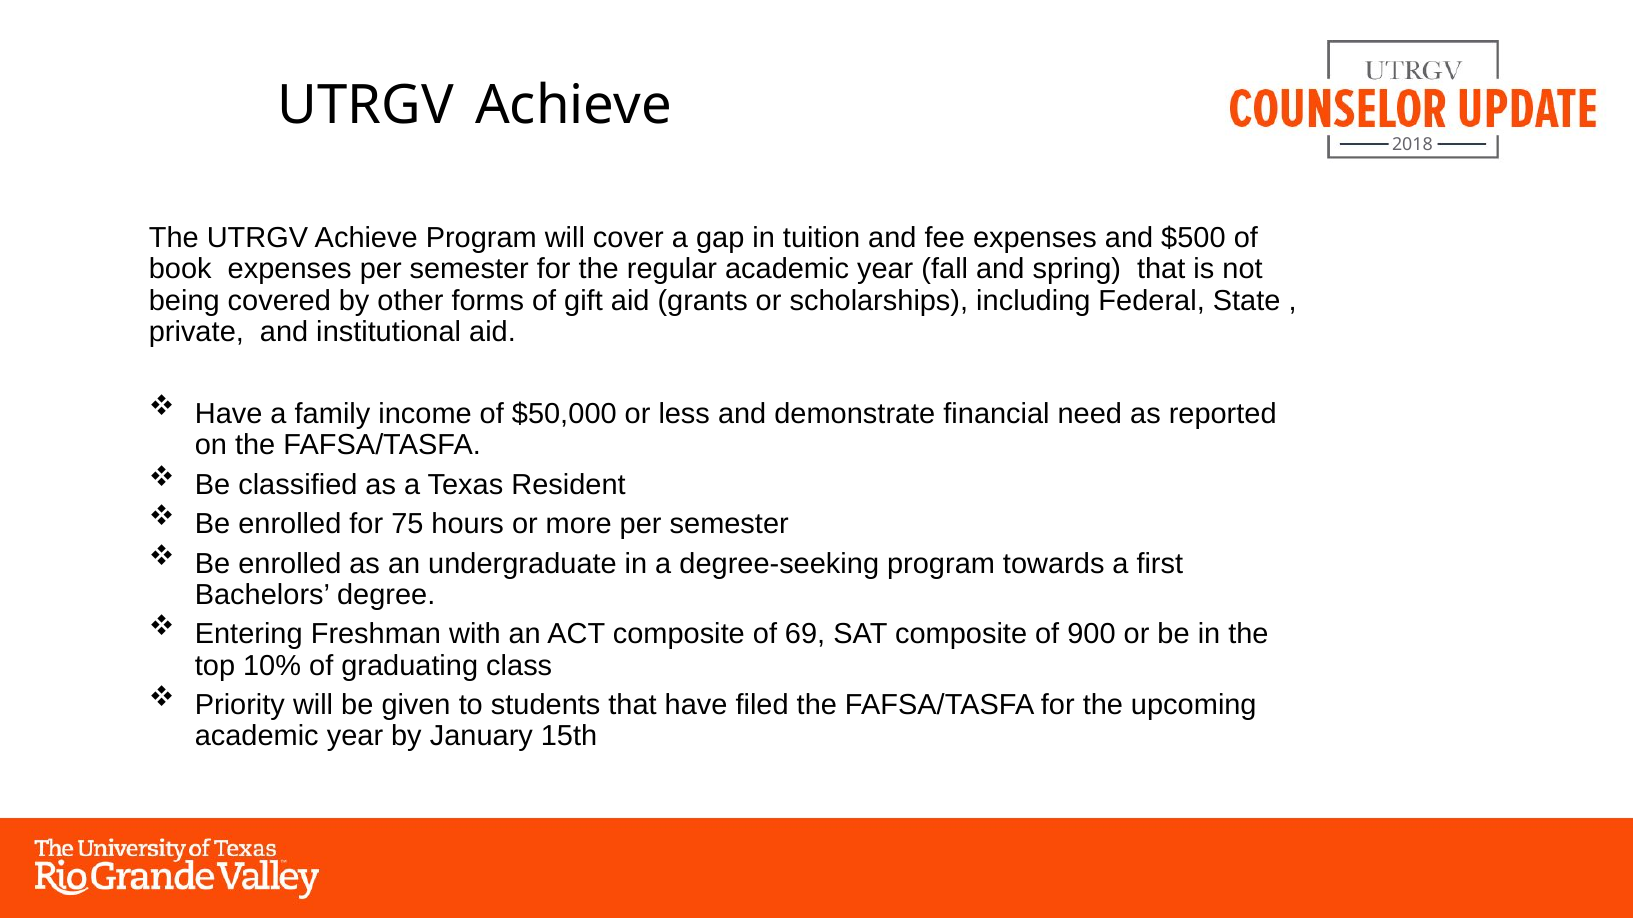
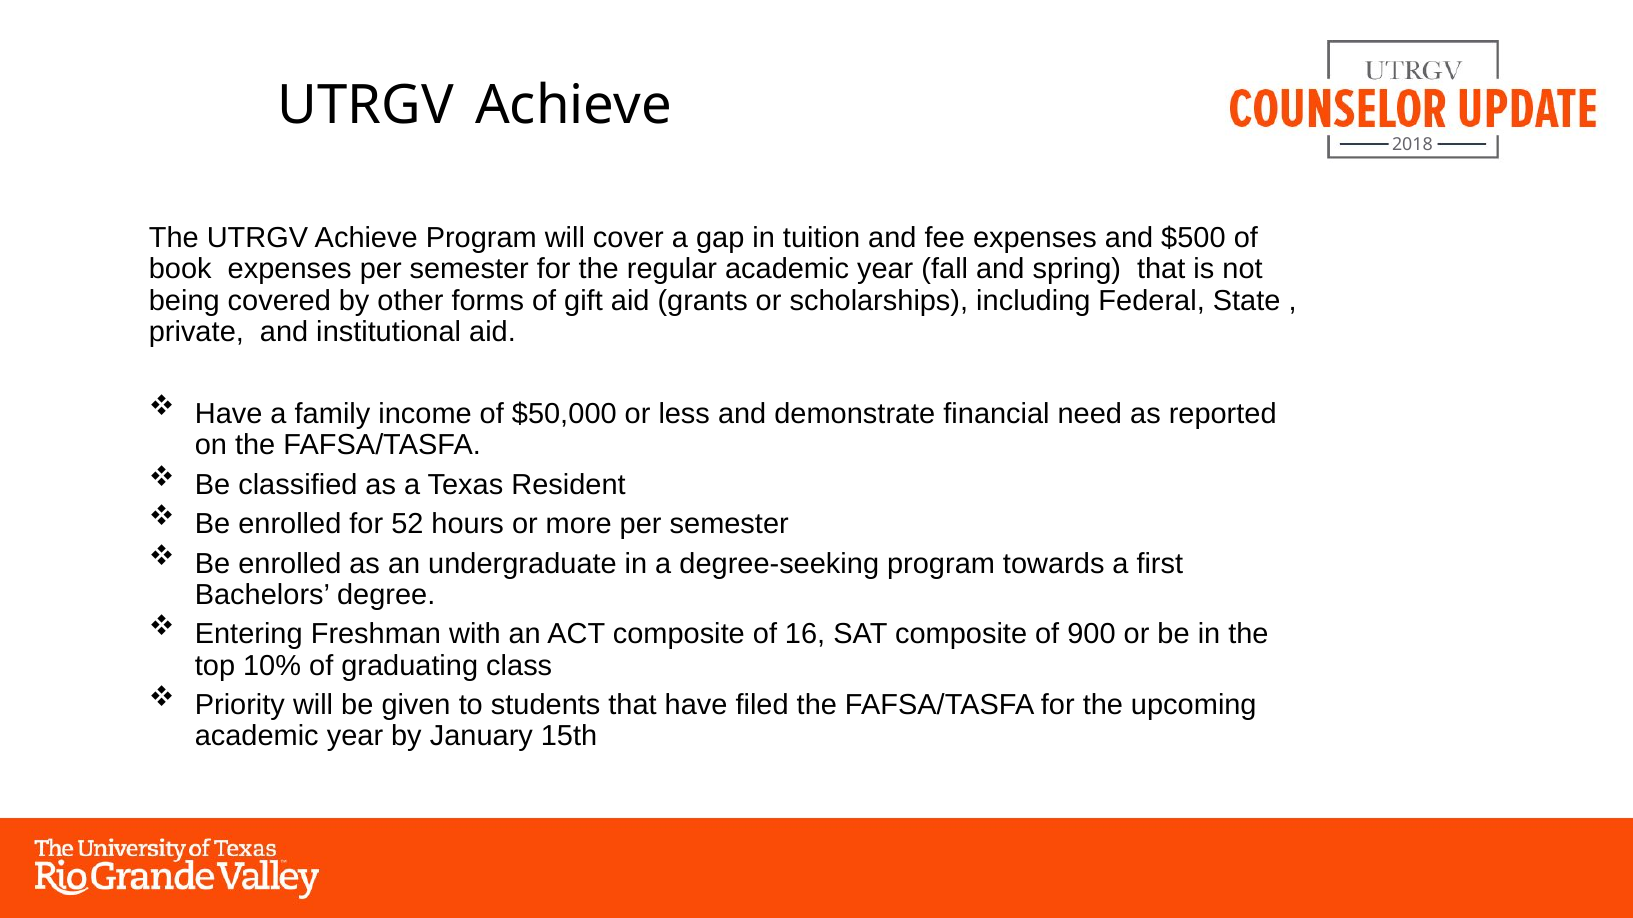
75: 75 -> 52
69: 69 -> 16
